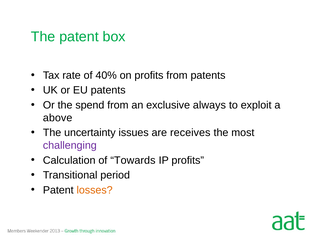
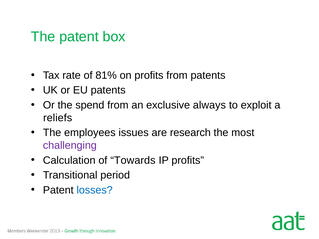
40%: 40% -> 81%
above: above -> reliefs
uncertainty: uncertainty -> employees
receives: receives -> research
losses colour: orange -> blue
